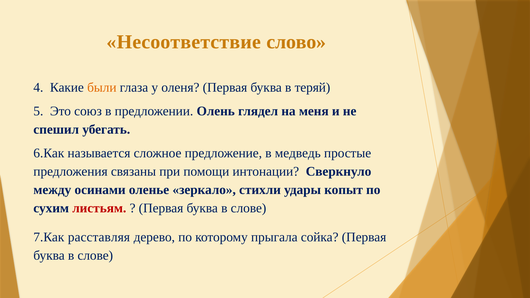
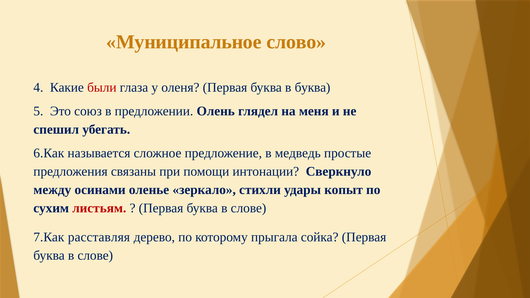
Несоответствие: Несоответствие -> Муниципальное
были colour: orange -> red
в теряй: теряй -> буква
